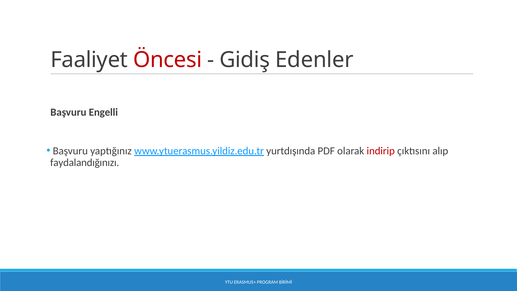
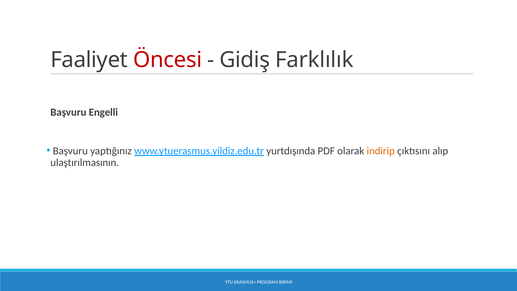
Edenler: Edenler -> Farklılık
indirip colour: red -> orange
faydalandığınızı: faydalandığınızı -> ulaştırılmasının
